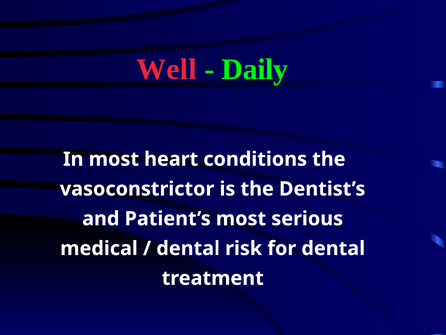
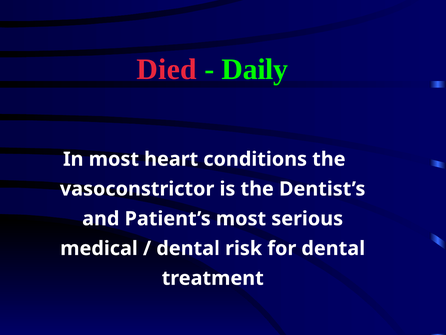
Well: Well -> Died
